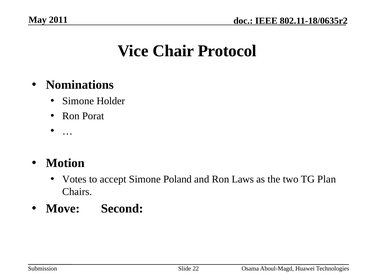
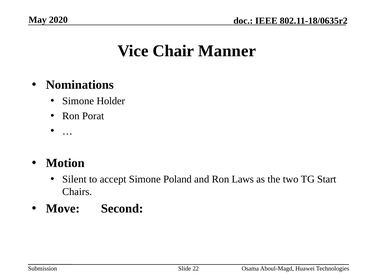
2011: 2011 -> 2020
Protocol: Protocol -> Manner
Votes: Votes -> Silent
Plan: Plan -> Start
